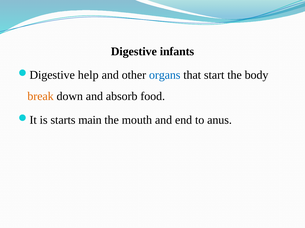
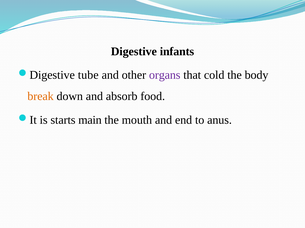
help: help -> tube
organs colour: blue -> purple
start: start -> cold
